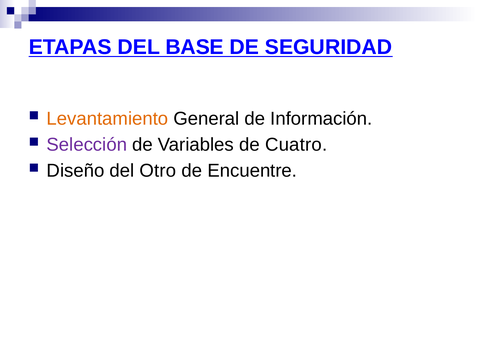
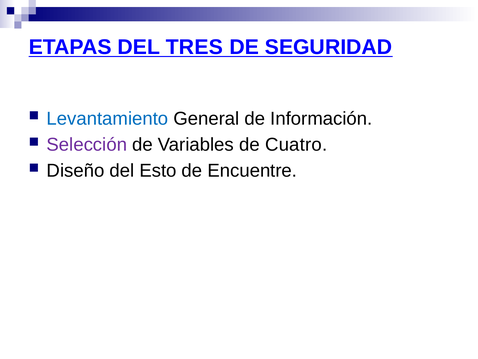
BASE: BASE -> TRES
Levantamiento colour: orange -> blue
Otro: Otro -> Esto
